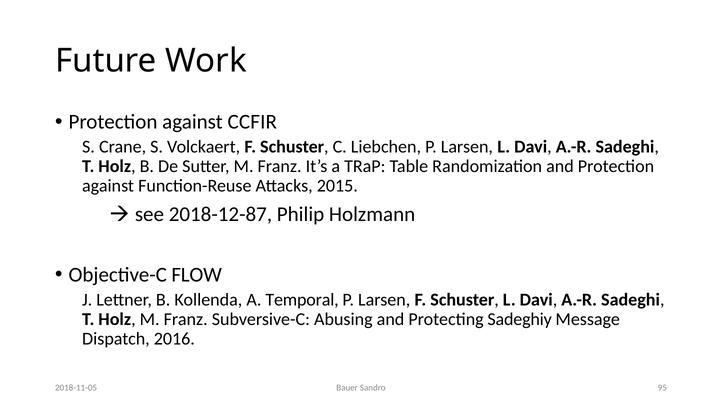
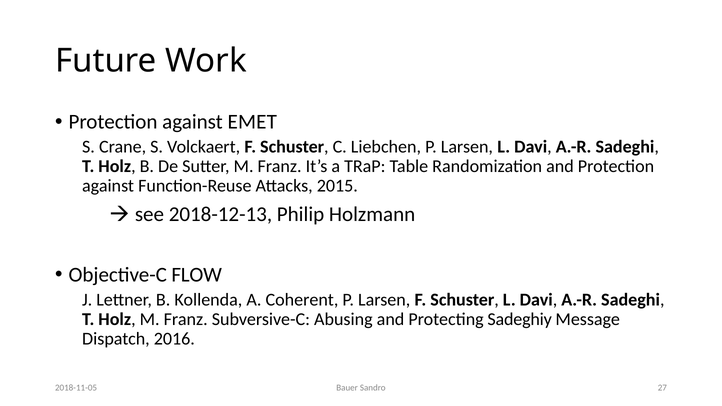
CCFIR: CCFIR -> EMET
2018-12-87: 2018-12-87 -> 2018-12-13
Temporal: Temporal -> Coherent
95: 95 -> 27
